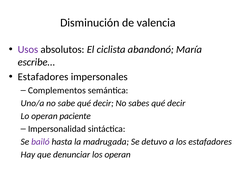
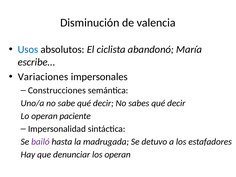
Usos colour: purple -> blue
Estafadores at (43, 77): Estafadores -> Variaciones
Complementos: Complementos -> Construcciones
